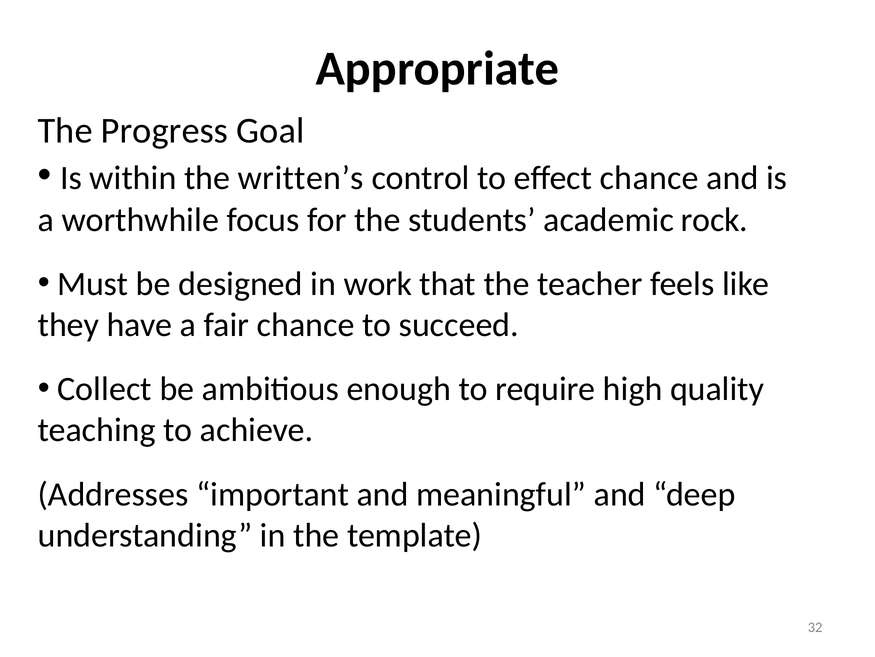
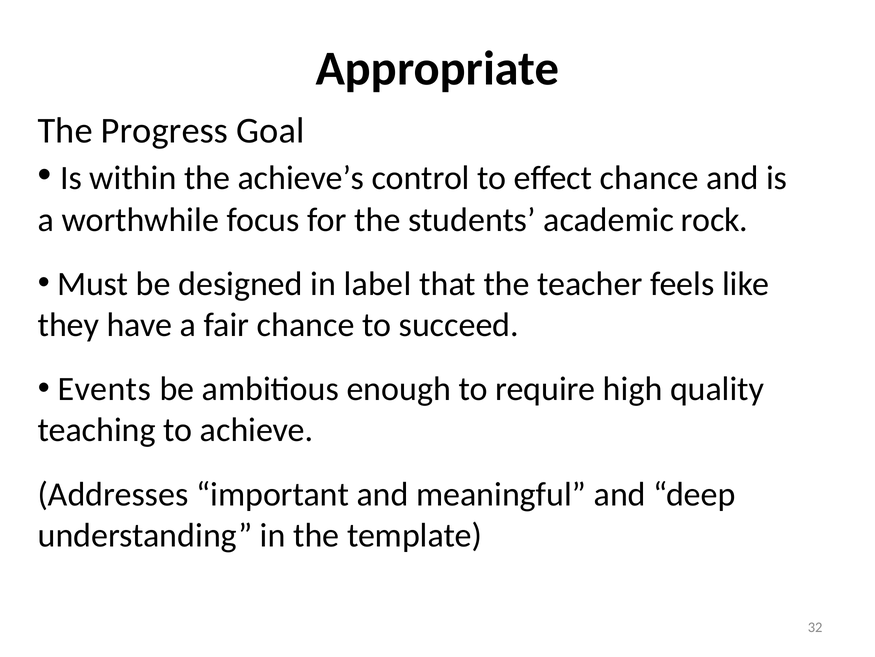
written’s: written’s -> achieve’s
work: work -> label
Collect: Collect -> Events
